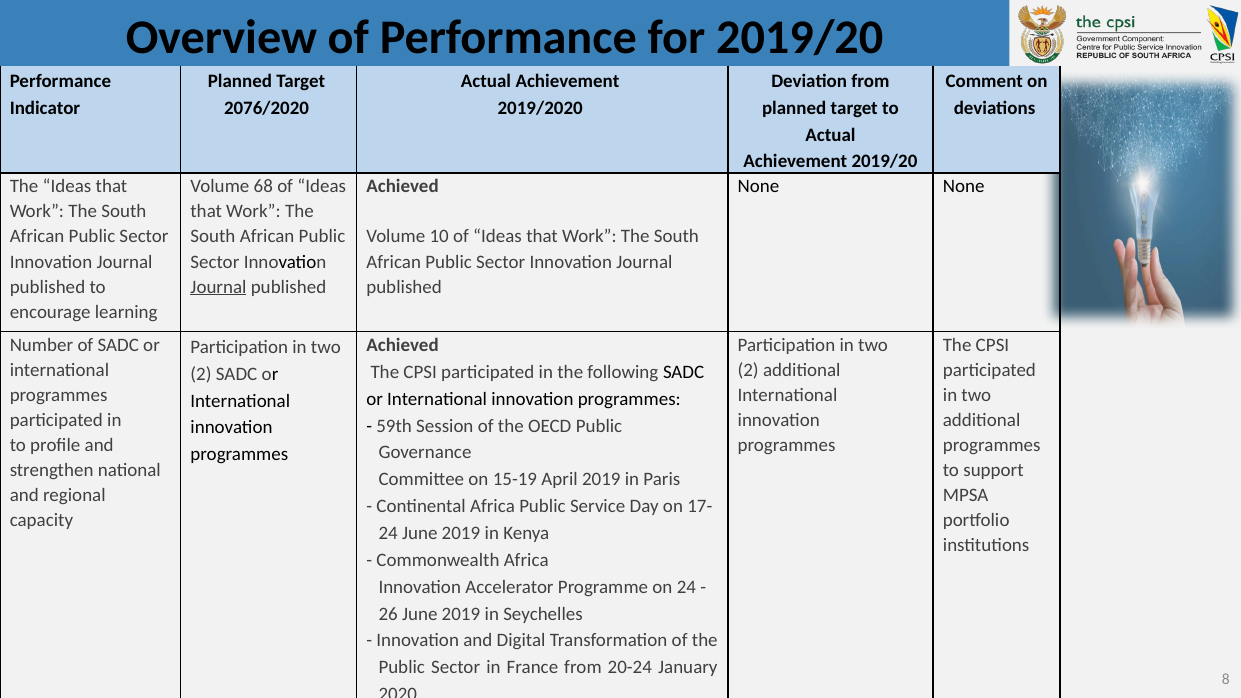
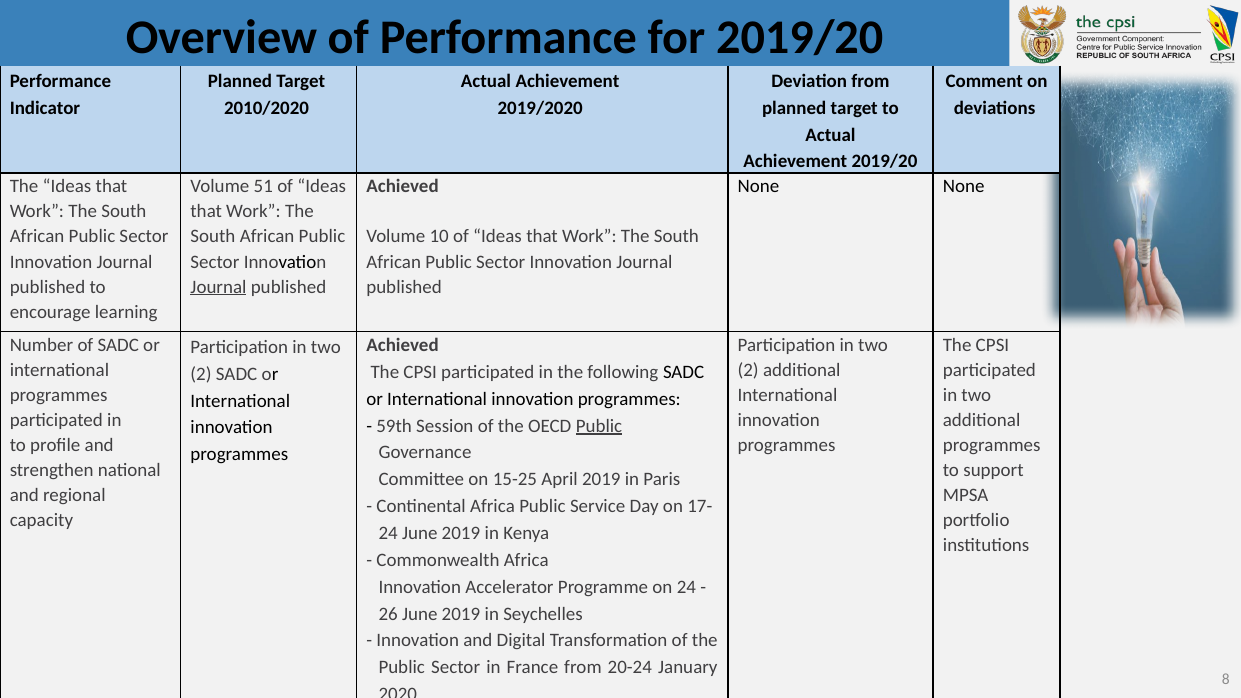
2076/2020: 2076/2020 -> 2010/2020
68: 68 -> 51
Public at (599, 426) underline: none -> present
15-19: 15-19 -> 15-25
